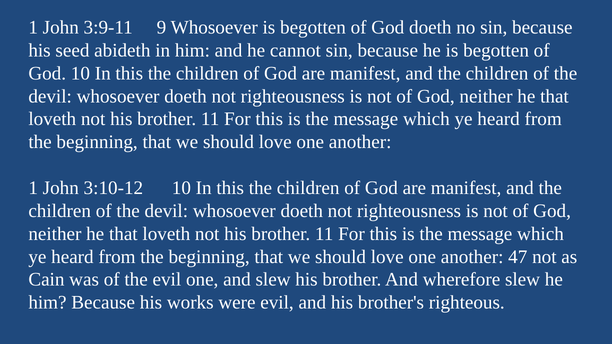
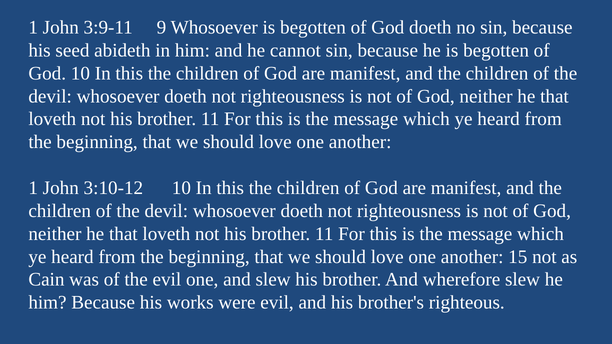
47: 47 -> 15
